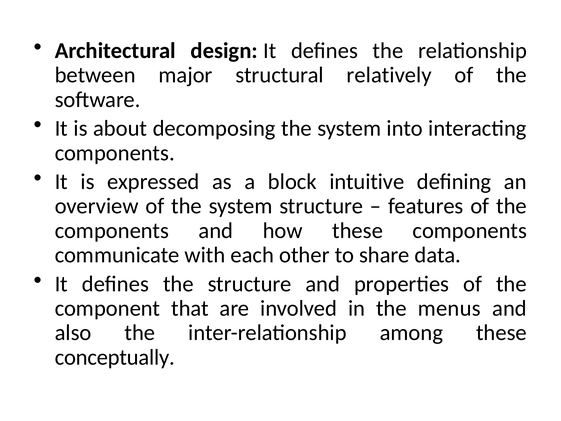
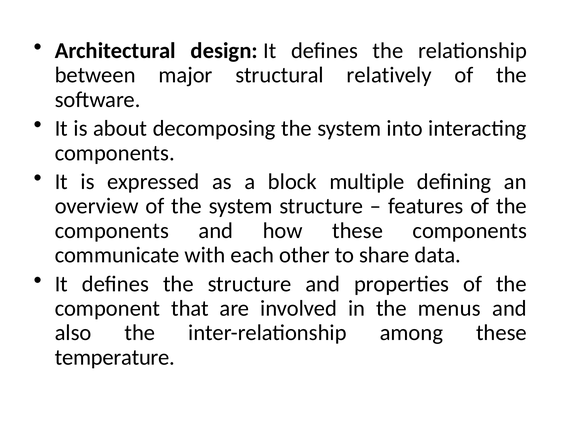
intuitive: intuitive -> multiple
conceptually: conceptually -> temperature
